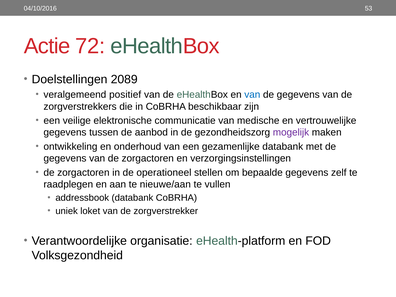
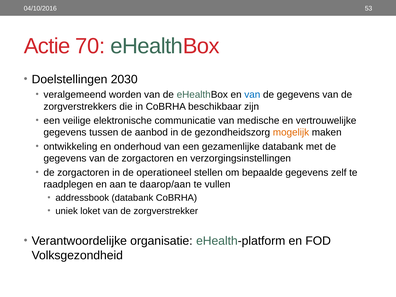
72: 72 -> 70
2089: 2089 -> 2030
positief: positief -> worden
mogelijk colour: purple -> orange
nieuwe/aan: nieuwe/aan -> daarop/aan
